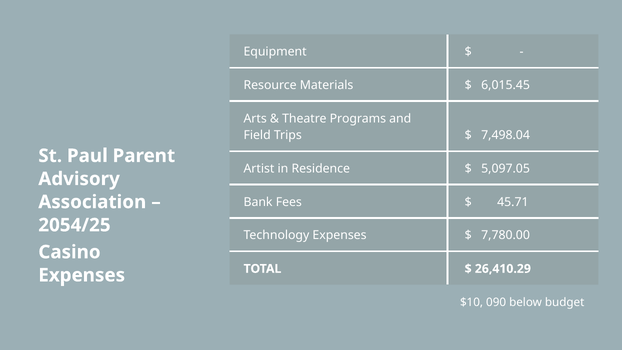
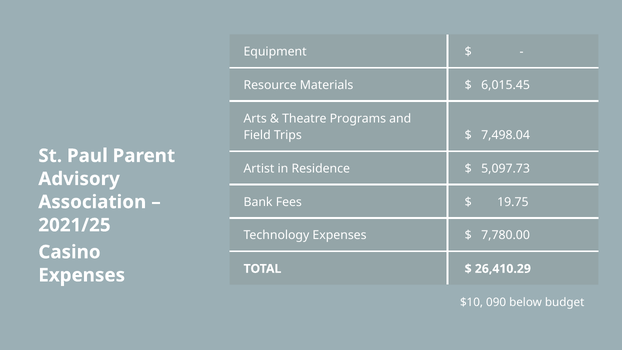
5,097.05: 5,097.05 -> 5,097.73
45.71: 45.71 -> 19.75
2054/25: 2054/25 -> 2021/25
